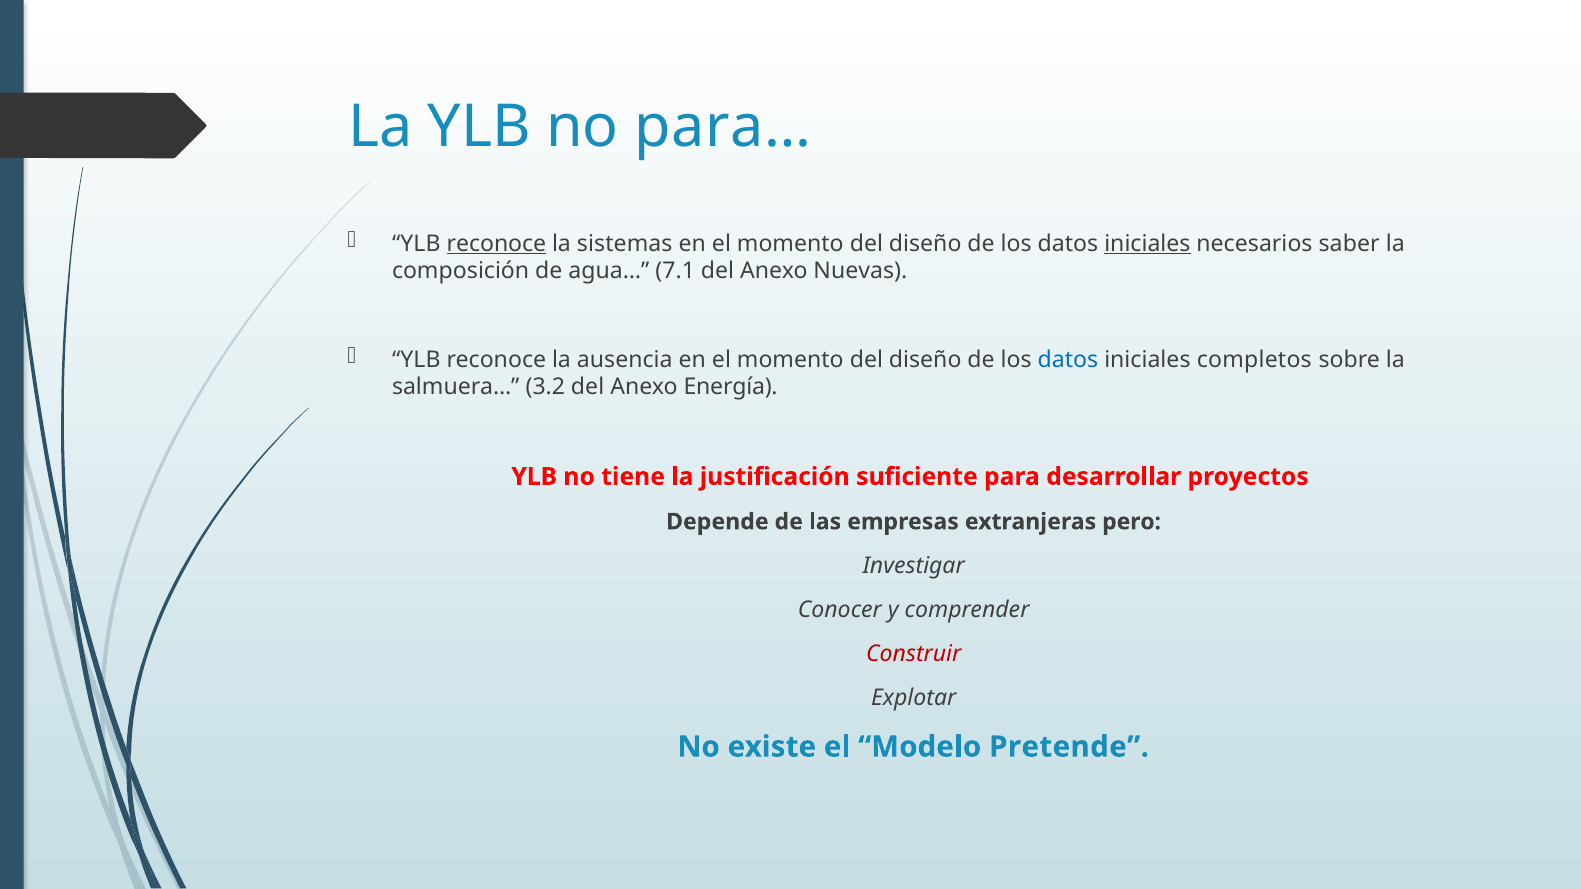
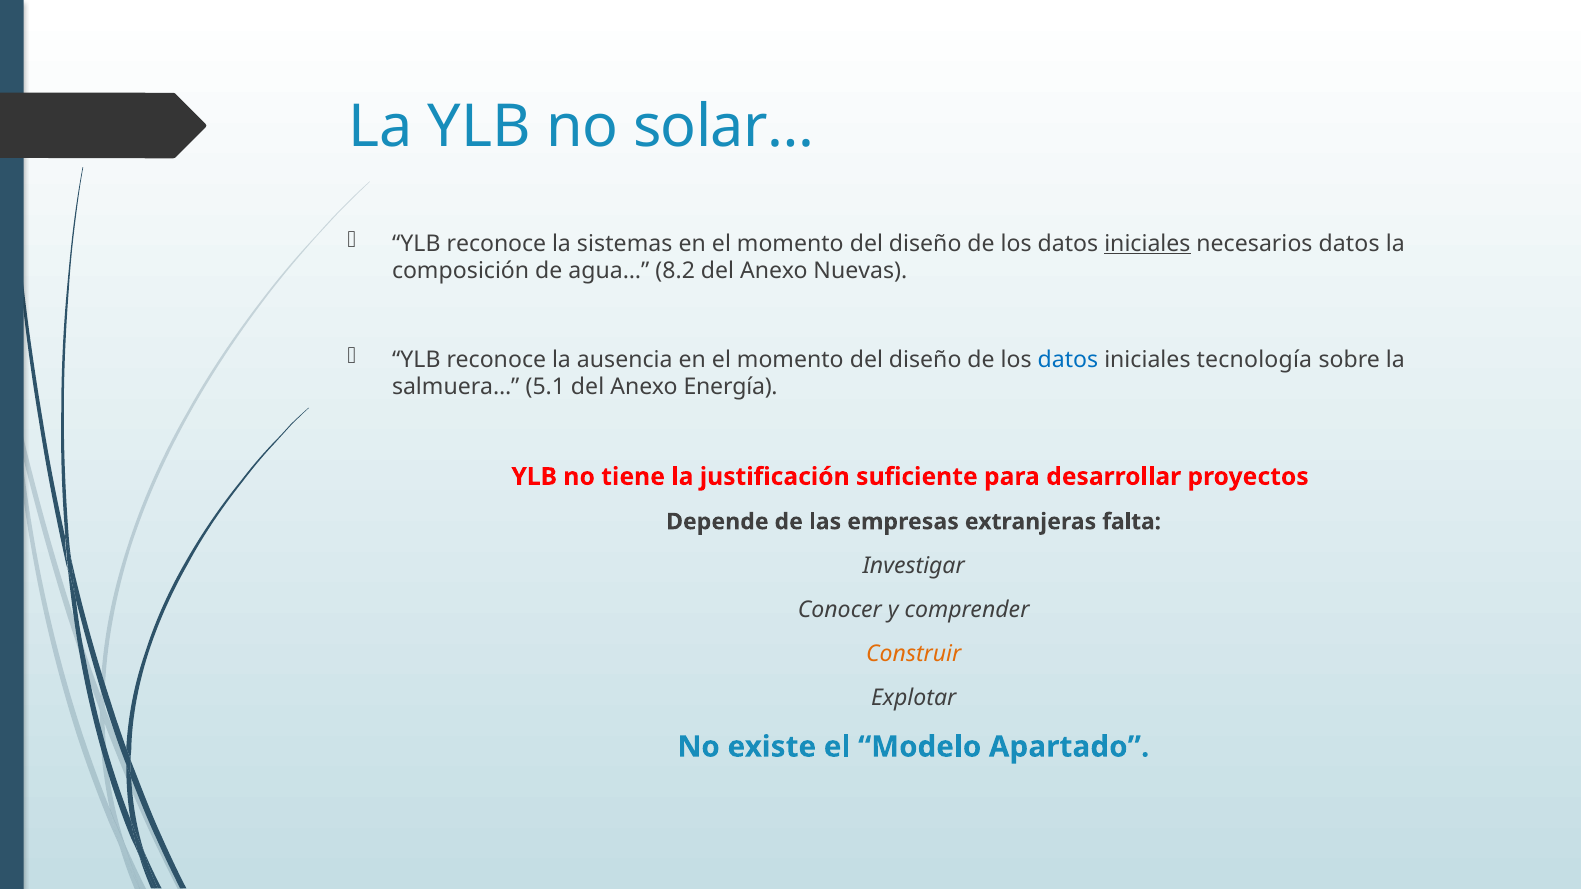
para…: para… -> solar…
reconoce at (496, 244) underline: present -> none
necesarios saber: saber -> datos
7.1: 7.1 -> 8.2
completos: completos -> tecnología
3.2: 3.2 -> 5.1
pero: pero -> falta
Construir colour: red -> orange
Pretende: Pretende -> Apartado
